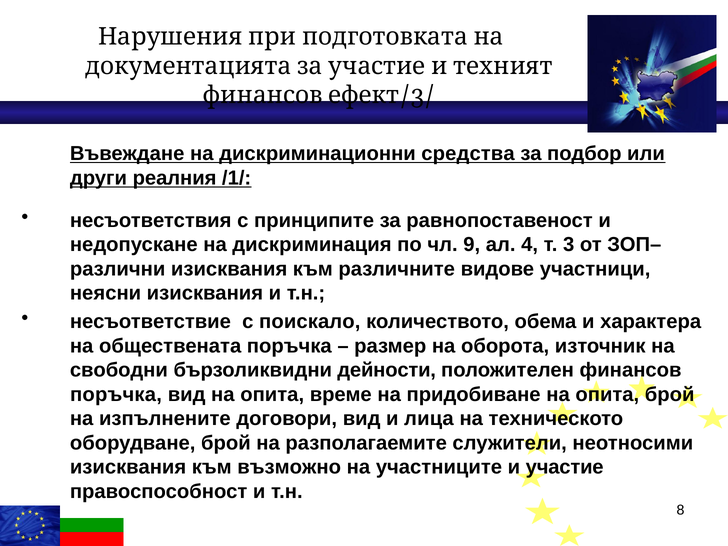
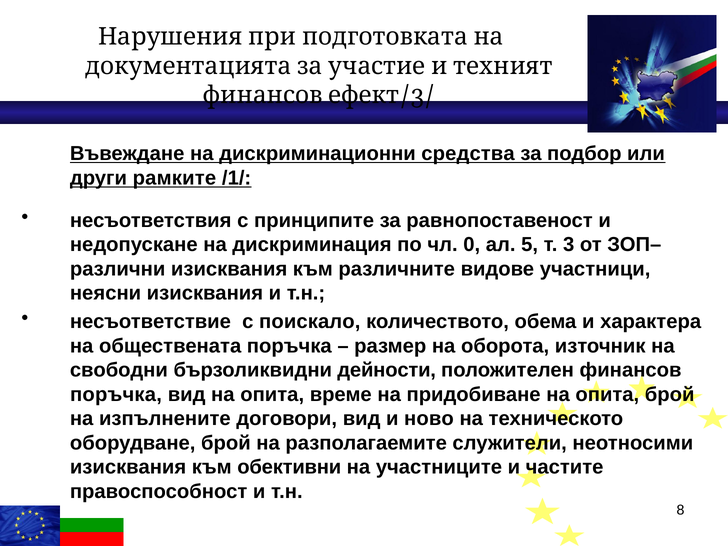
реалния: реалния -> рамките
9: 9 -> 0
4: 4 -> 5
лица: лица -> ново
възможно: възможно -> обективни
участие: участие -> частите
